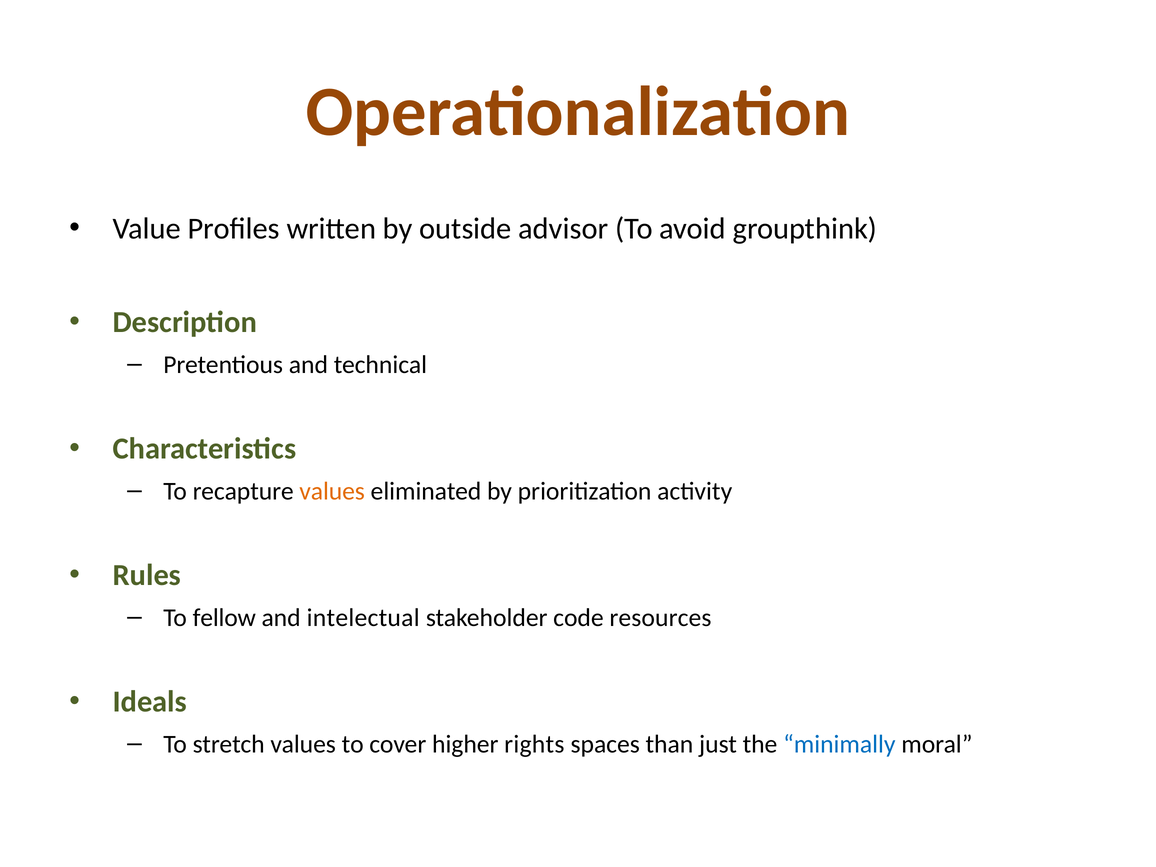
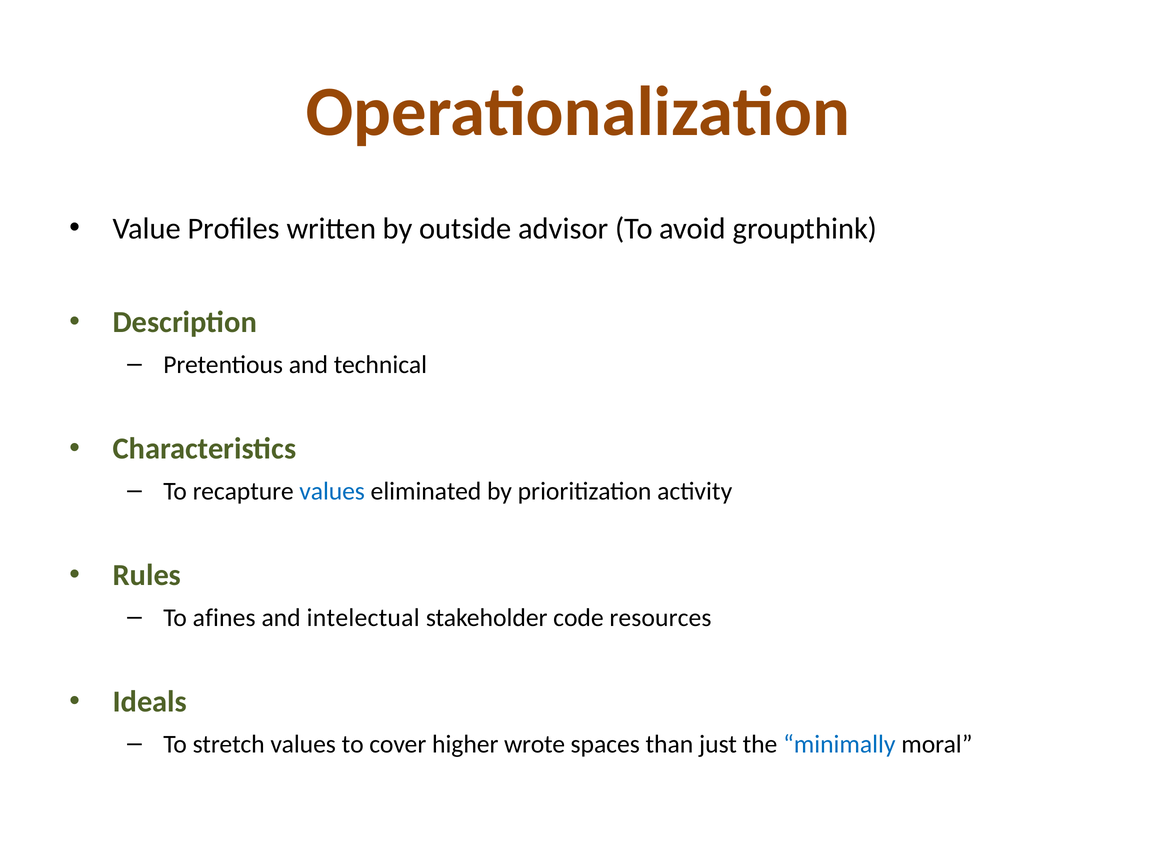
values at (332, 491) colour: orange -> blue
fellow: fellow -> afines
rights: rights -> wrote
